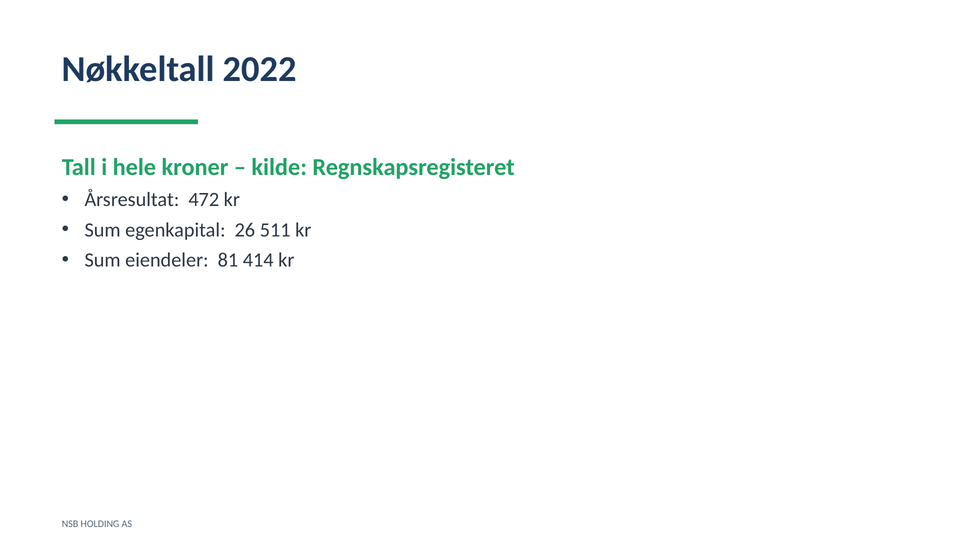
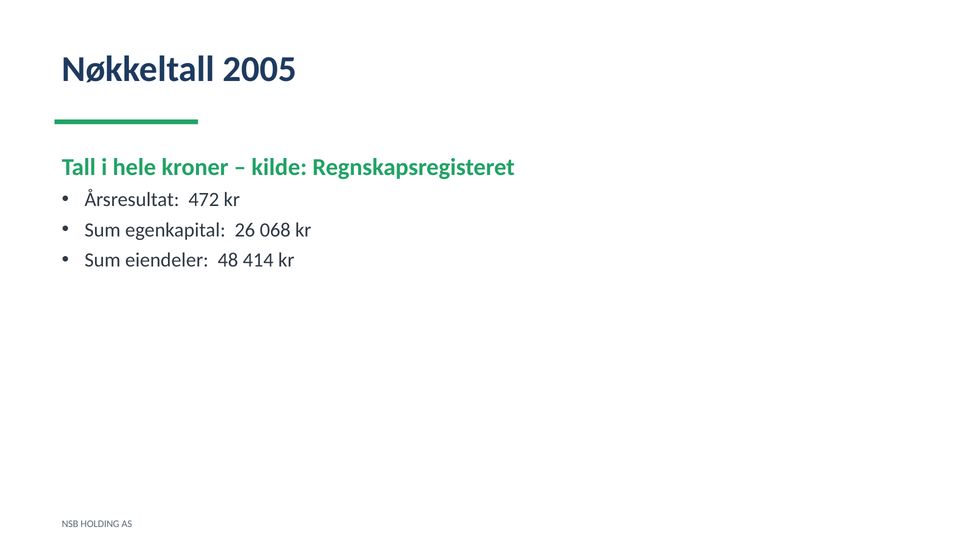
2022: 2022 -> 2005
511: 511 -> 068
81: 81 -> 48
